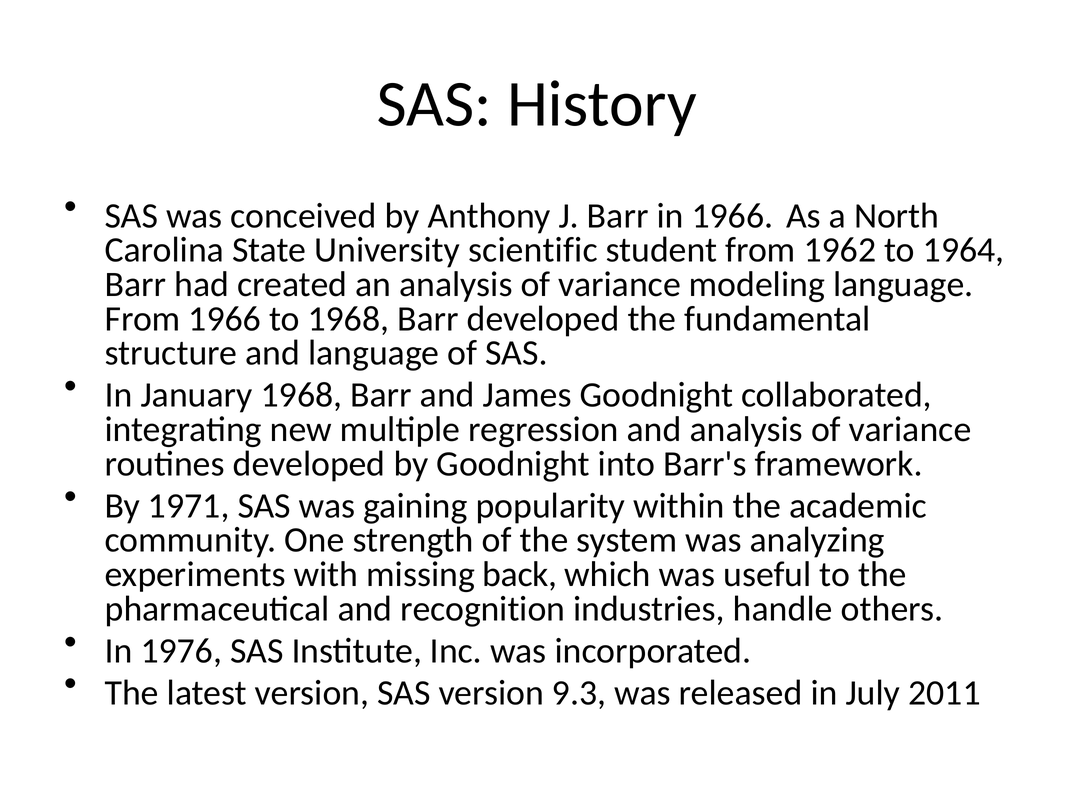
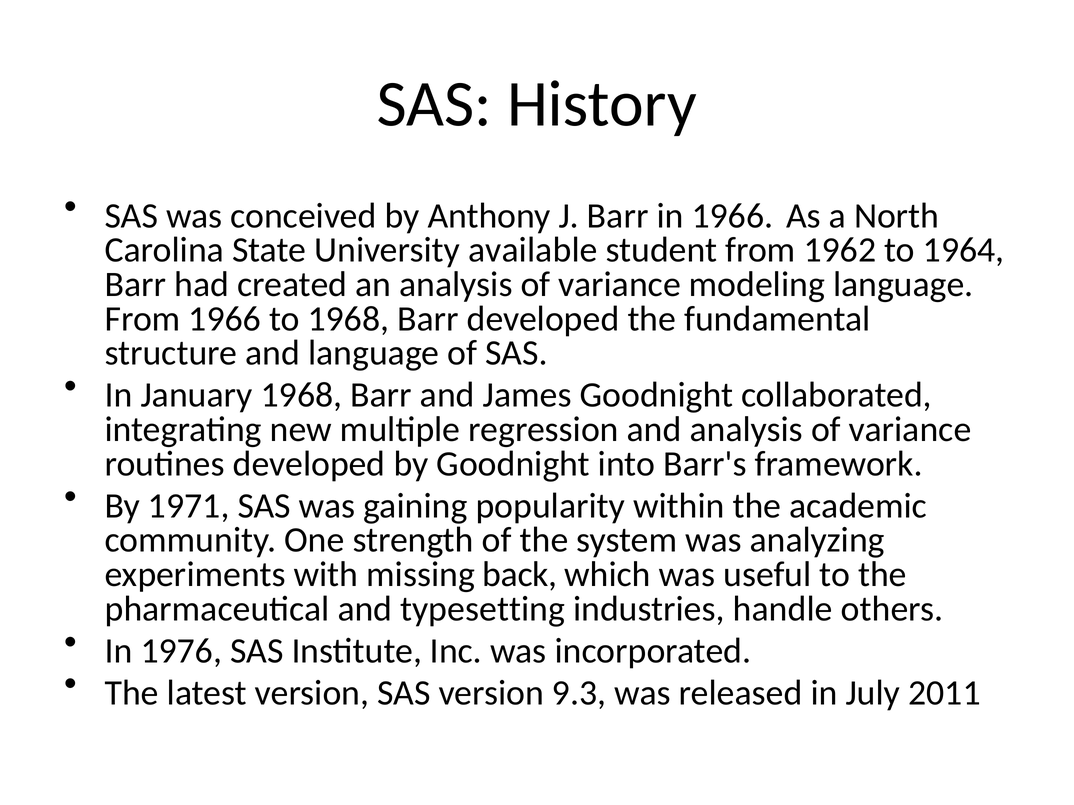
scientific: scientific -> available
recognition: recognition -> typesetting
